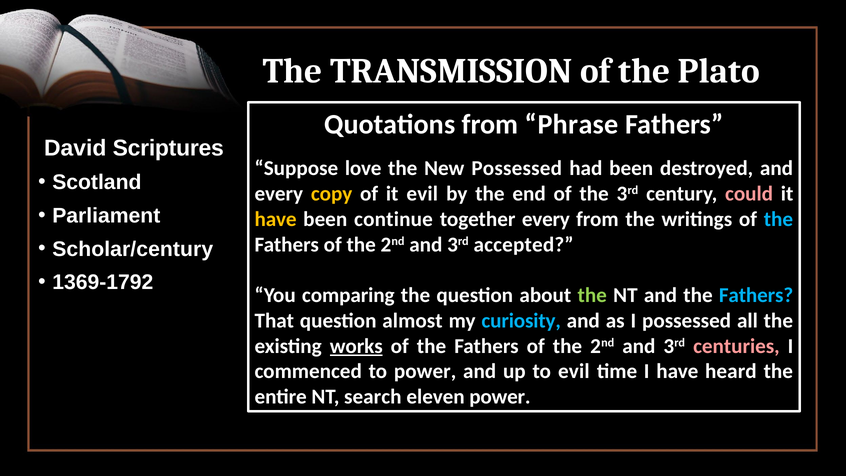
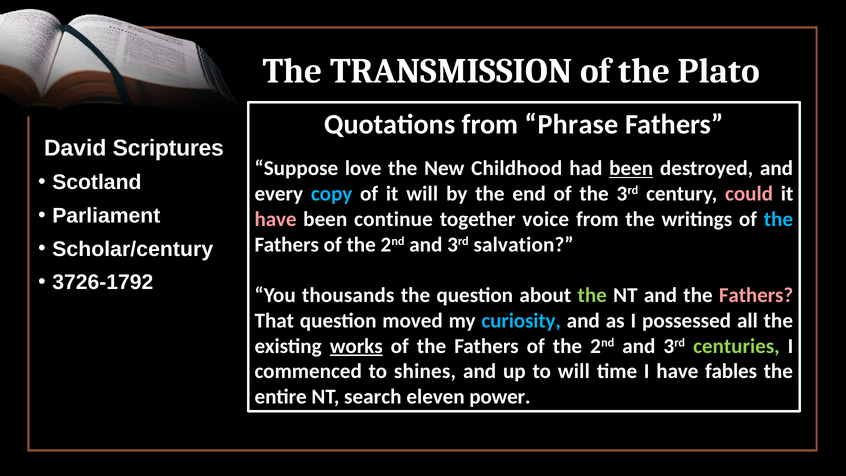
New Possessed: Possessed -> Childhood
been at (631, 168) underline: none -> present
copy colour: yellow -> light blue
it evil: evil -> will
have at (276, 219) colour: yellow -> pink
together every: every -> voice
accepted: accepted -> salvation
1369-1792: 1369-1792 -> 3726-1792
comparing: comparing -> thousands
Fathers at (756, 295) colour: light blue -> pink
almost: almost -> moved
centuries colour: pink -> light green
to power: power -> shines
to evil: evil -> will
heard: heard -> fables
